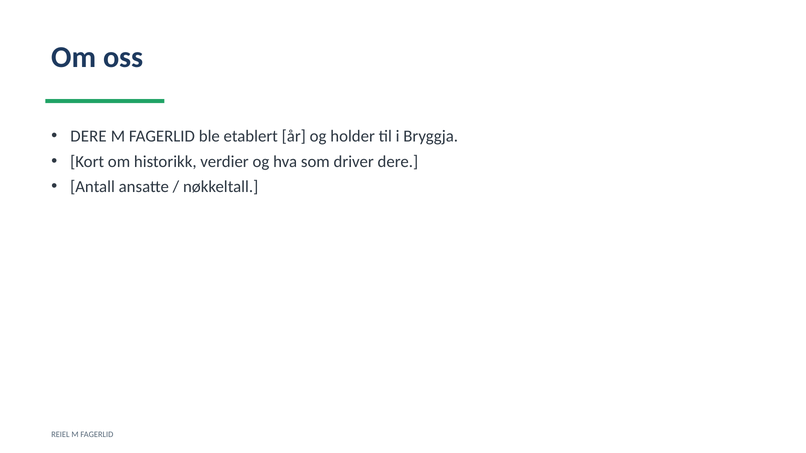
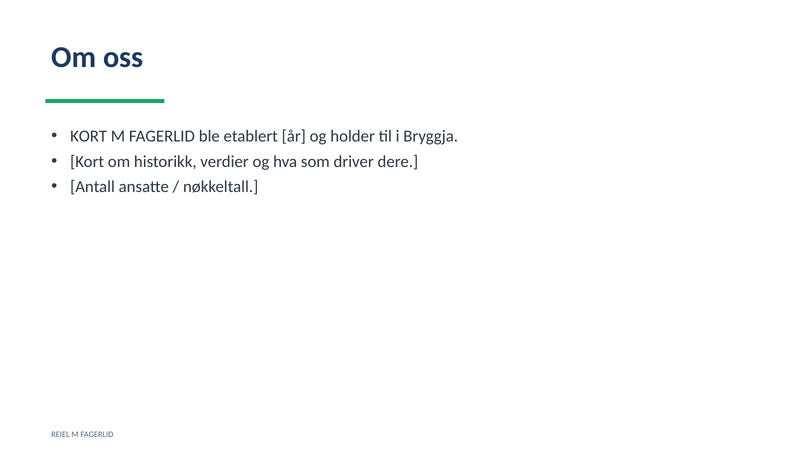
DERE at (88, 137): DERE -> KORT
